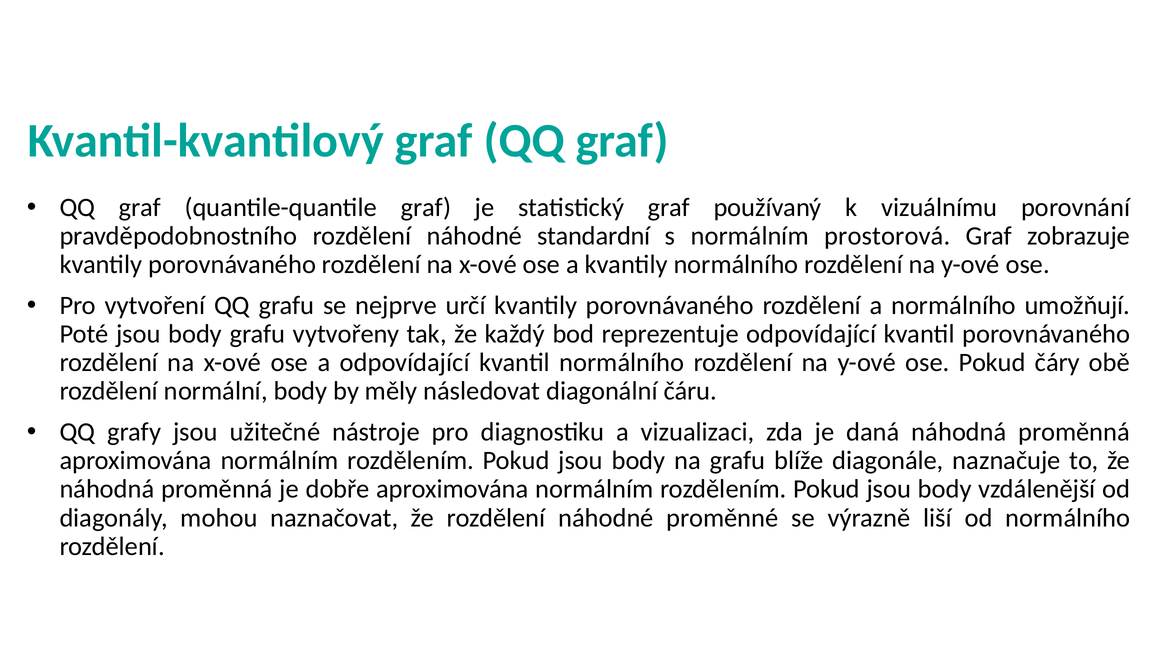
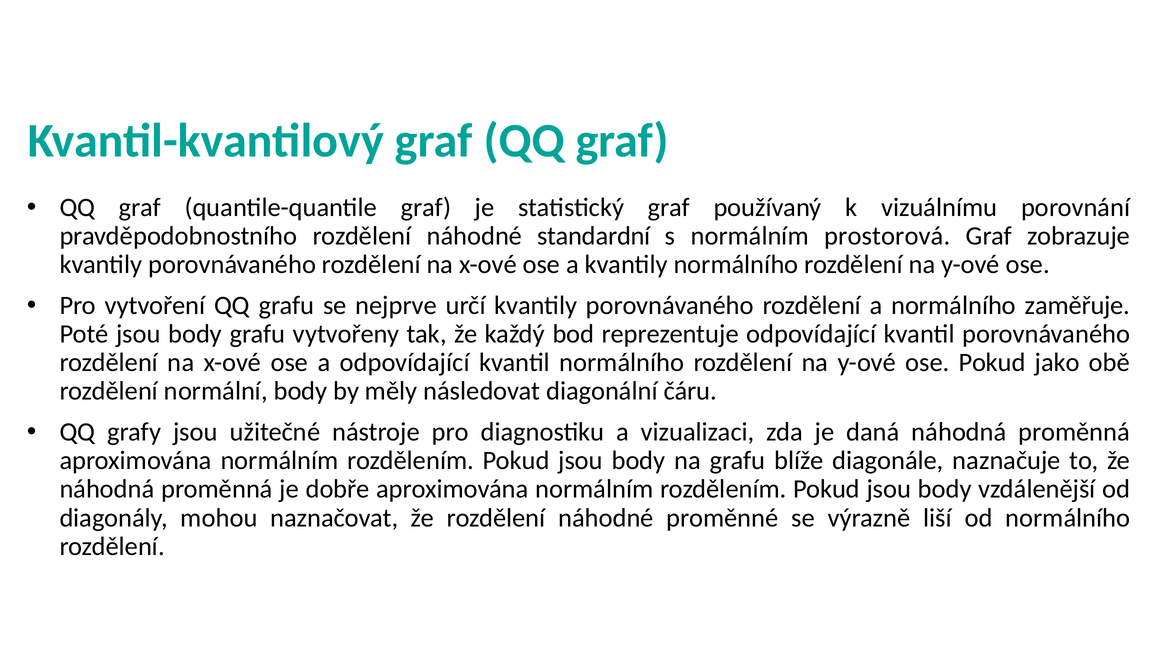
umožňují: umožňují -> zaměřuje
čáry: čáry -> jako
